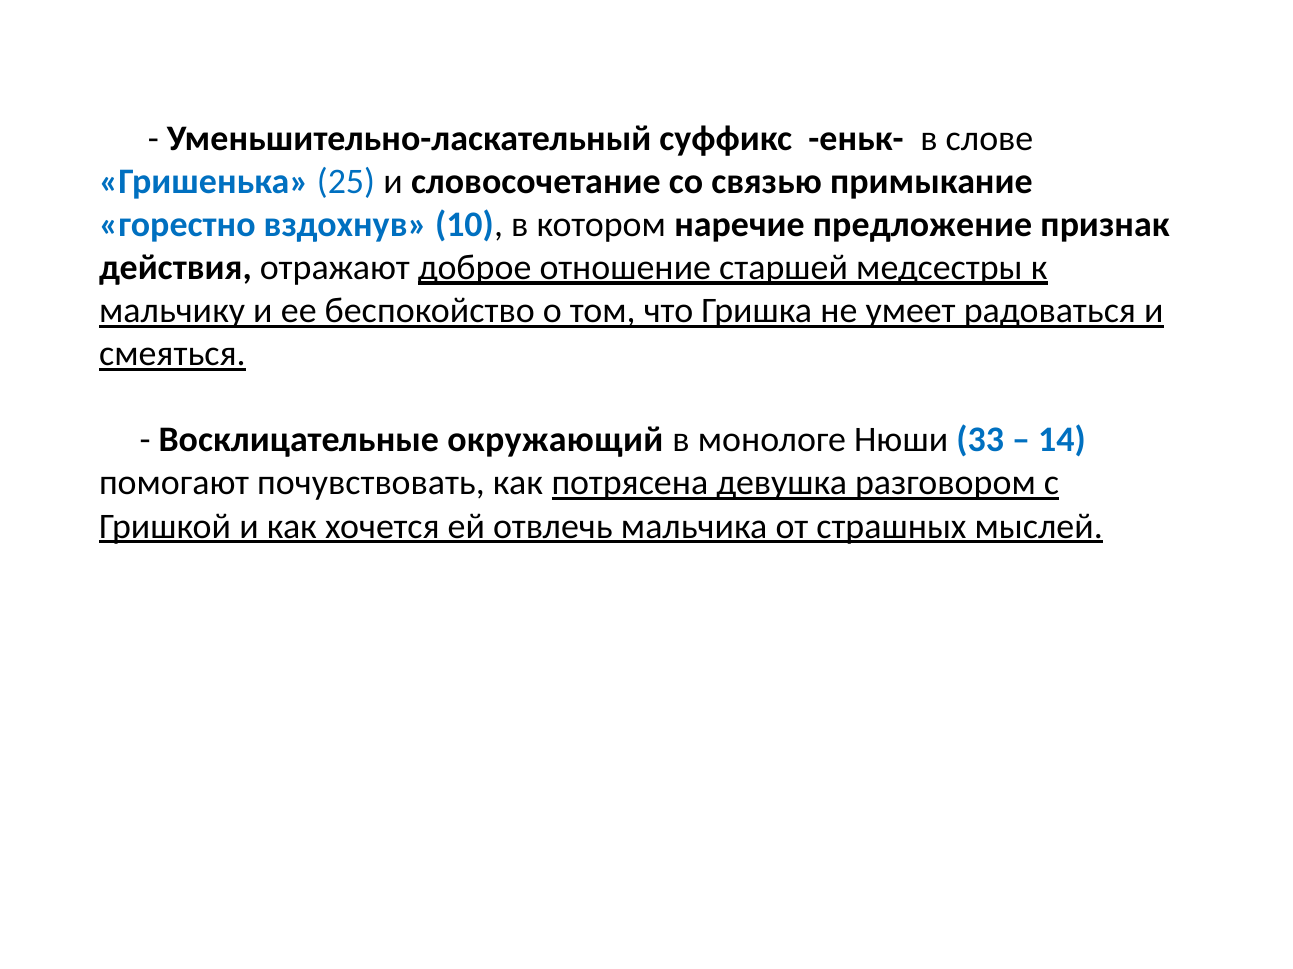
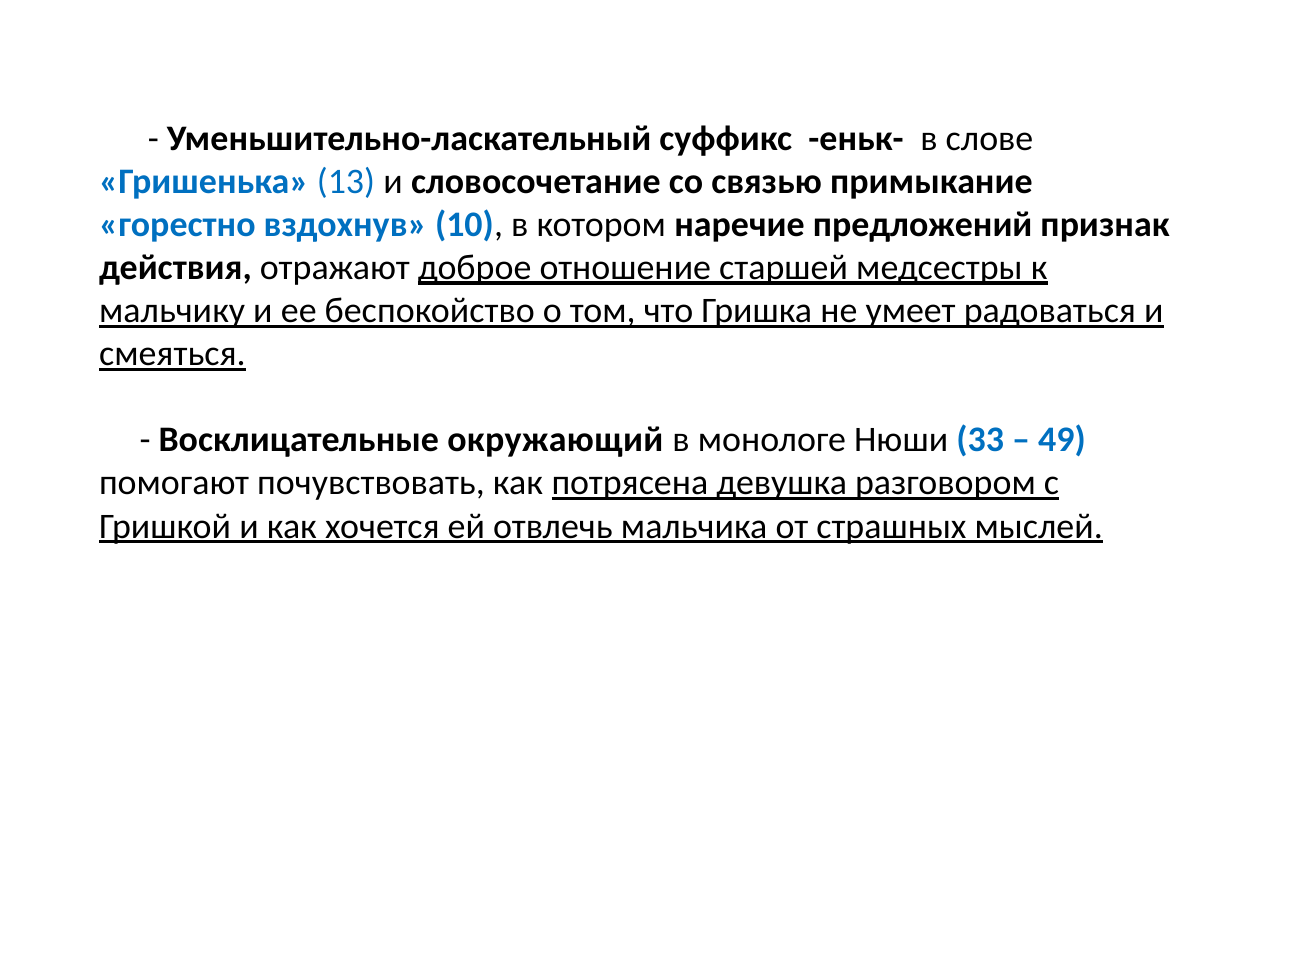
25: 25 -> 13
предложение: предложение -> предложений
14: 14 -> 49
